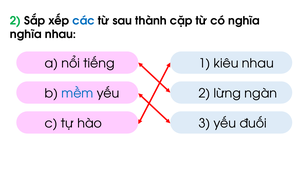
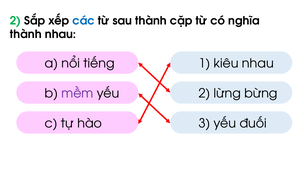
nghĩa at (26, 34): nghĩa -> thành
mềm colour: blue -> purple
ngàn: ngàn -> bừng
